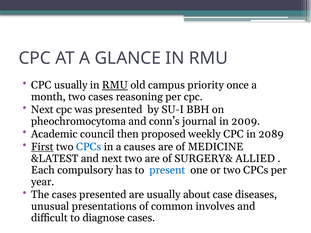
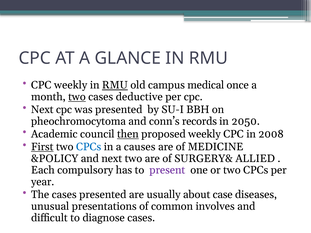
CPC usually: usually -> weekly
priority: priority -> medical
two at (77, 97) underline: none -> present
reasoning: reasoning -> deductive
journal: journal -> records
2009: 2009 -> 2050
then underline: none -> present
2089: 2089 -> 2008
&LATEST: &LATEST -> &POLICY
present colour: blue -> purple
